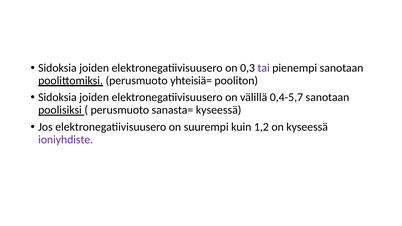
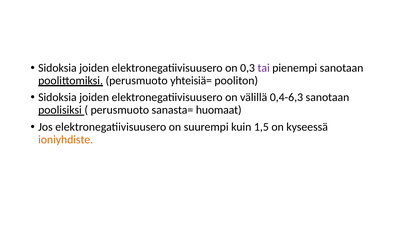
0,4-5,7: 0,4-5,7 -> 0,4-6,3
sanasta= kyseessä: kyseessä -> huomaat
1,2: 1,2 -> 1,5
ioniyhdiste colour: purple -> orange
